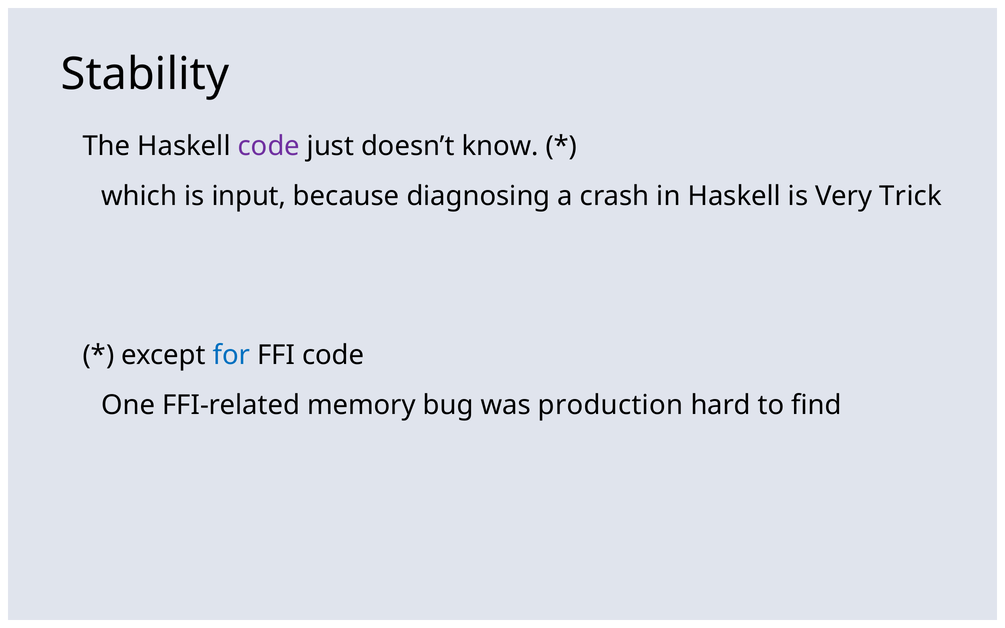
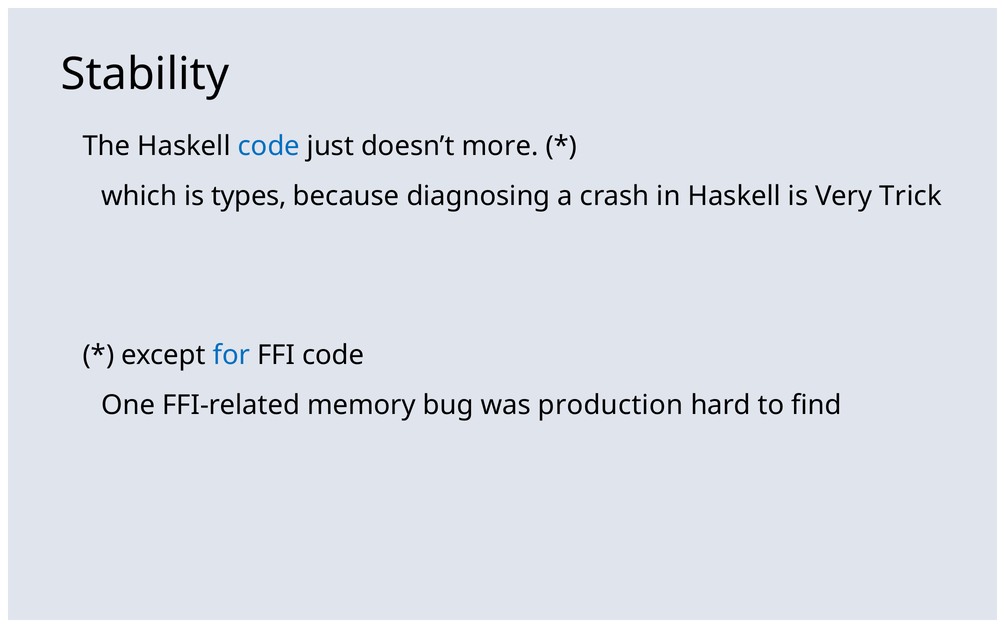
code at (269, 146) colour: purple -> blue
know: know -> more
input: input -> types
